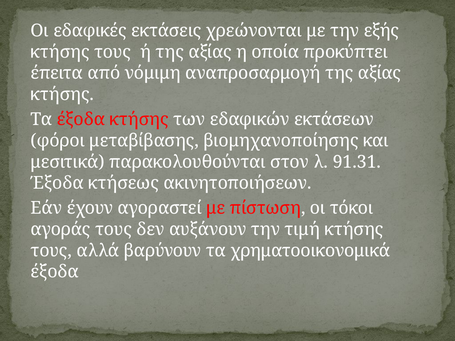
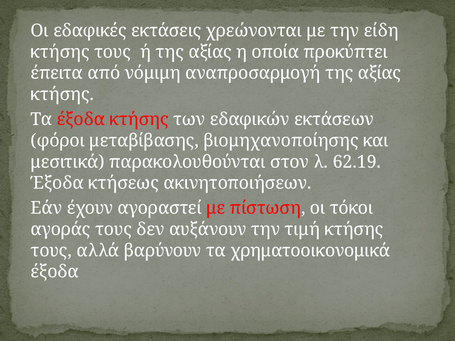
εξής: εξής -> είδη
91.31: 91.31 -> 62.19
